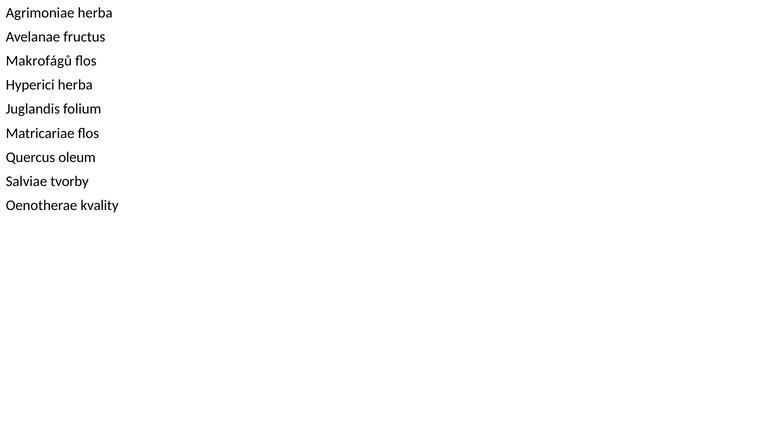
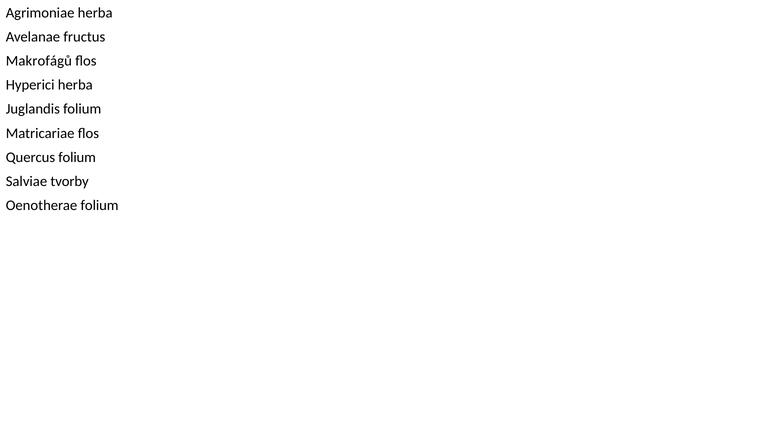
Quercus oleum: oleum -> folium
Oenotherae kvality: kvality -> folium
